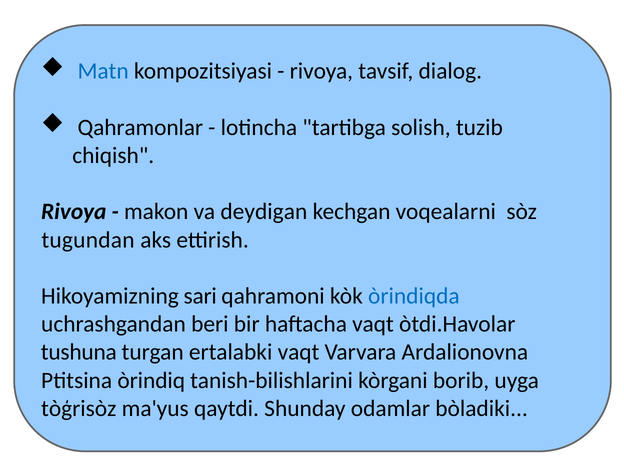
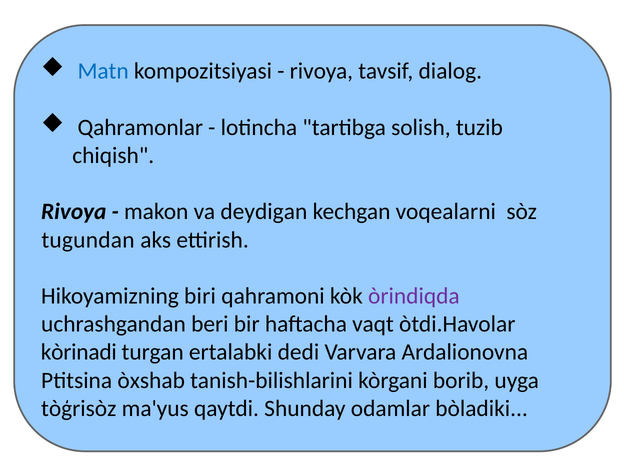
sari: sari -> biri
òrindiqda colour: blue -> purple
tushuna: tushuna -> kòrinadi
ertalabki vaqt: vaqt -> dedi
òrindiq: òrindiq -> òxshab
